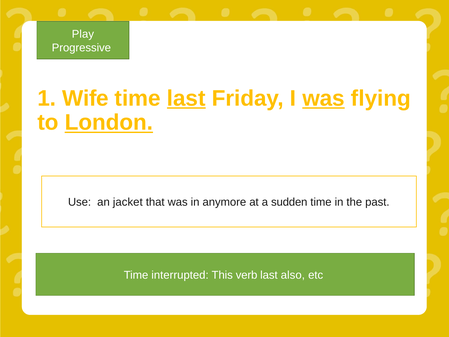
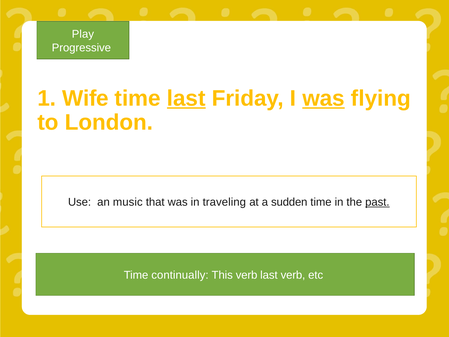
London underline: present -> none
jacket: jacket -> music
anymore: anymore -> traveling
past underline: none -> present
interrupted: interrupted -> continually
last also: also -> verb
